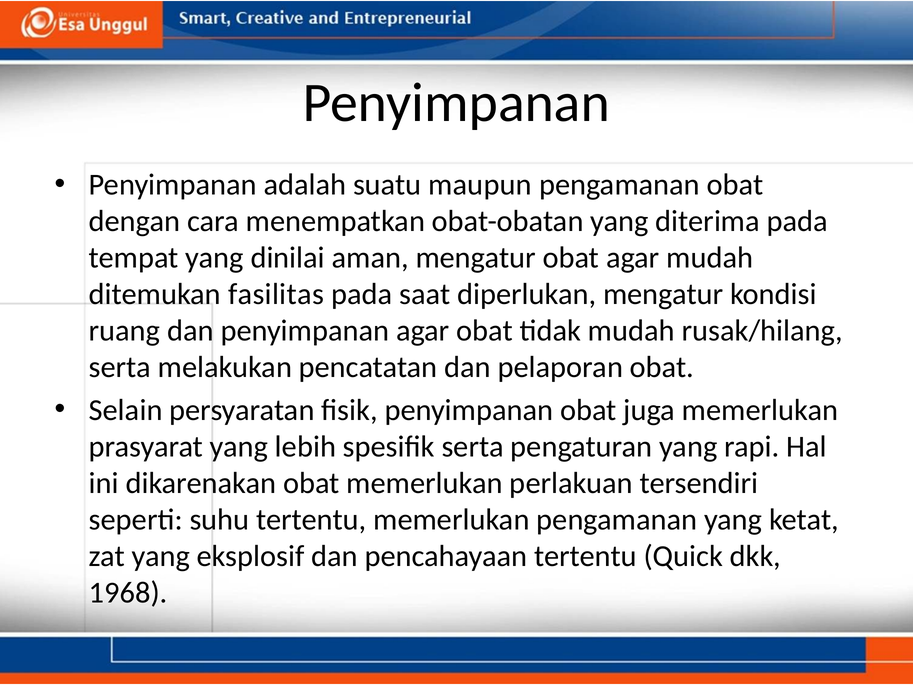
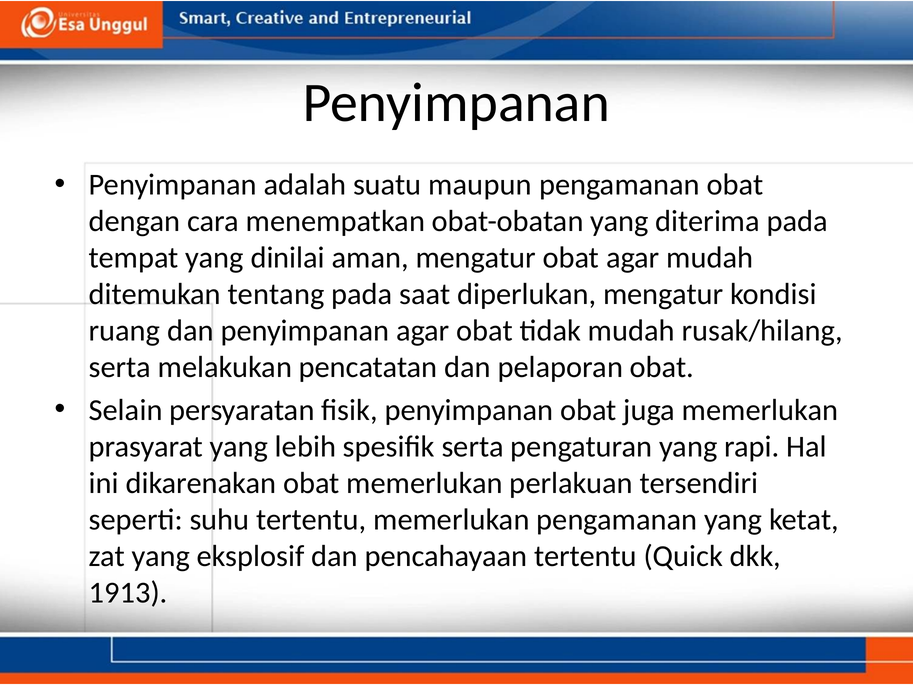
fasilitas: fasilitas -> tentang
1968: 1968 -> 1913
